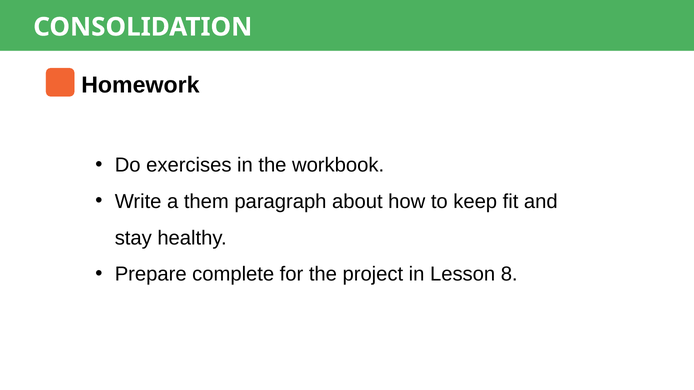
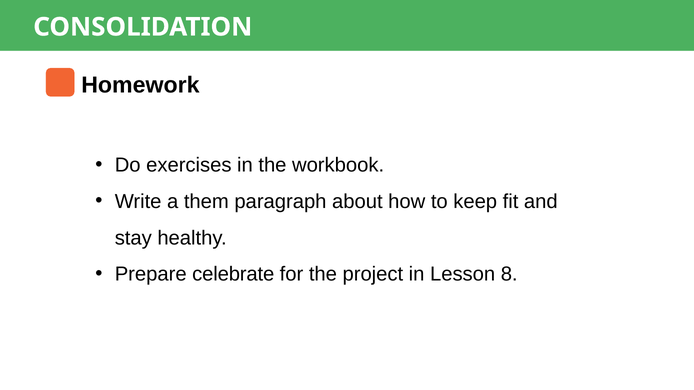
complete: complete -> celebrate
